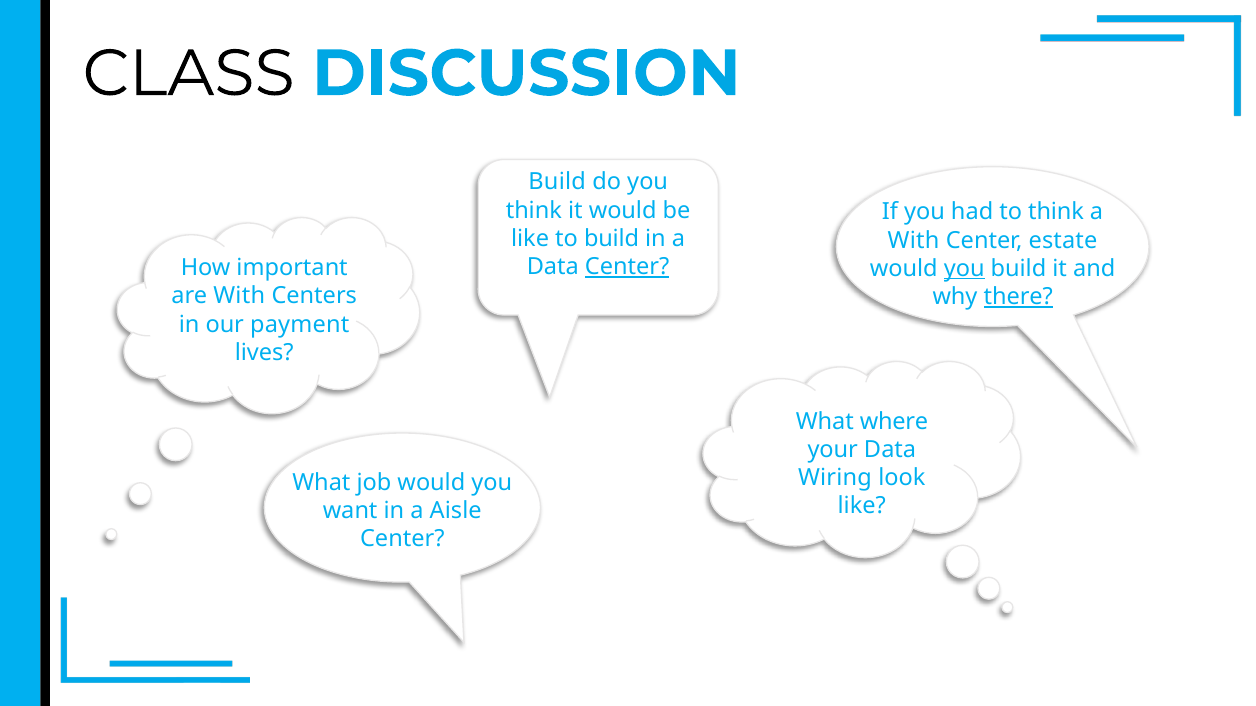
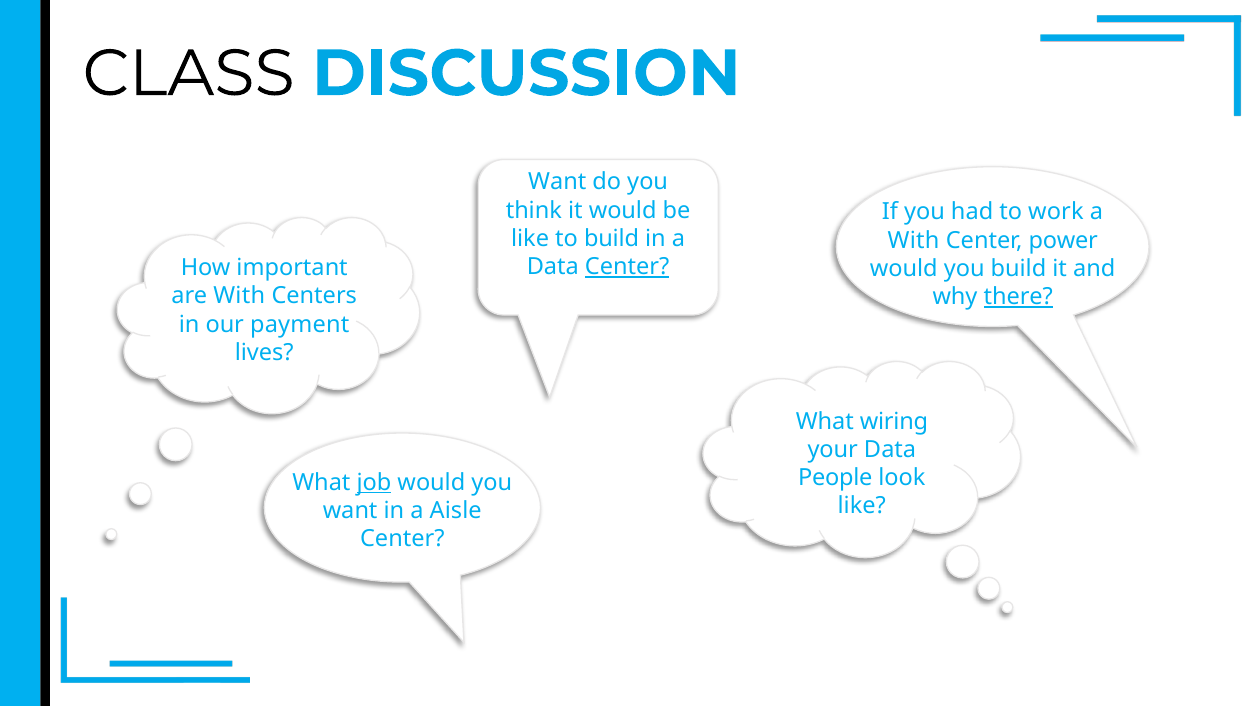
Build at (557, 182): Build -> Want
to think: think -> work
estate: estate -> power
you at (964, 269) underline: present -> none
where: where -> wiring
Wiring: Wiring -> People
job underline: none -> present
